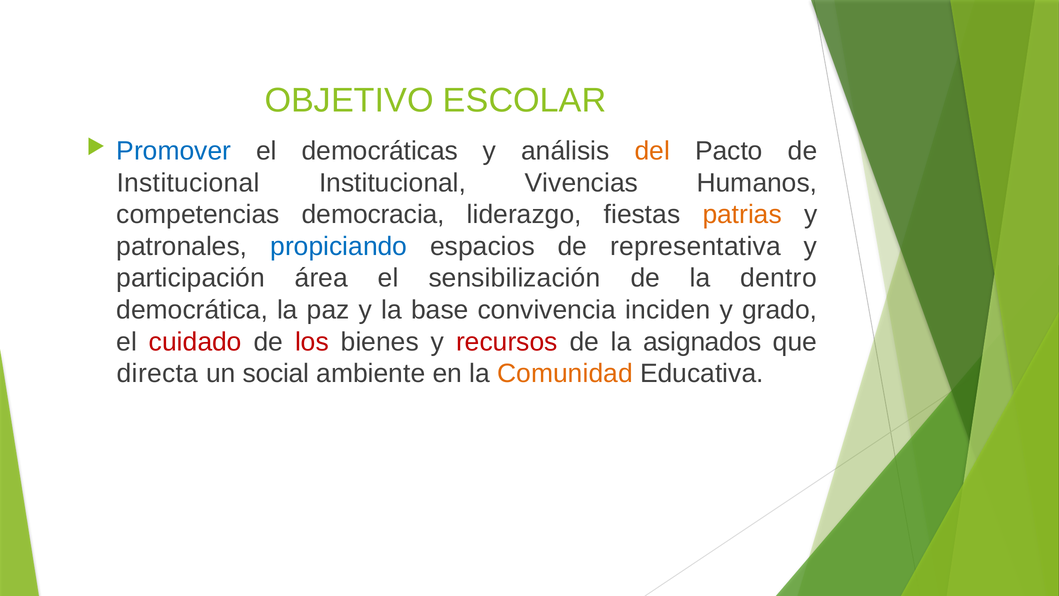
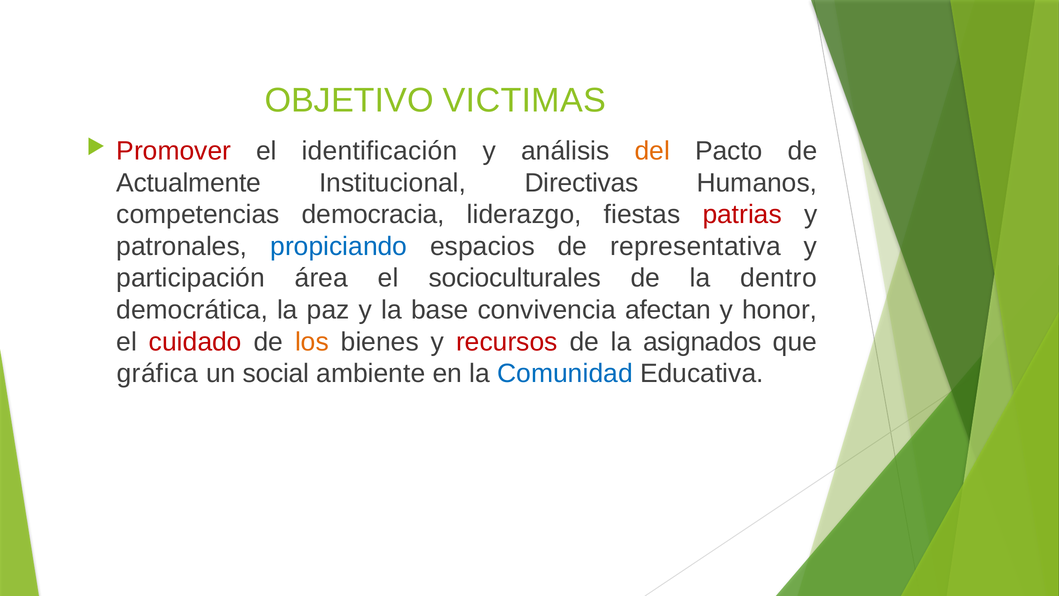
ESCOLAR: ESCOLAR -> VICTIMAS
Promover colour: blue -> red
democráticas: democráticas -> identificación
Institucional at (188, 183): Institucional -> Actualmente
Vivencias: Vivencias -> Directivas
patrias colour: orange -> red
sensibilización: sensibilización -> socioculturales
inciden: inciden -> afectan
grado: grado -> honor
los colour: red -> orange
directa: directa -> gráfica
Comunidad colour: orange -> blue
